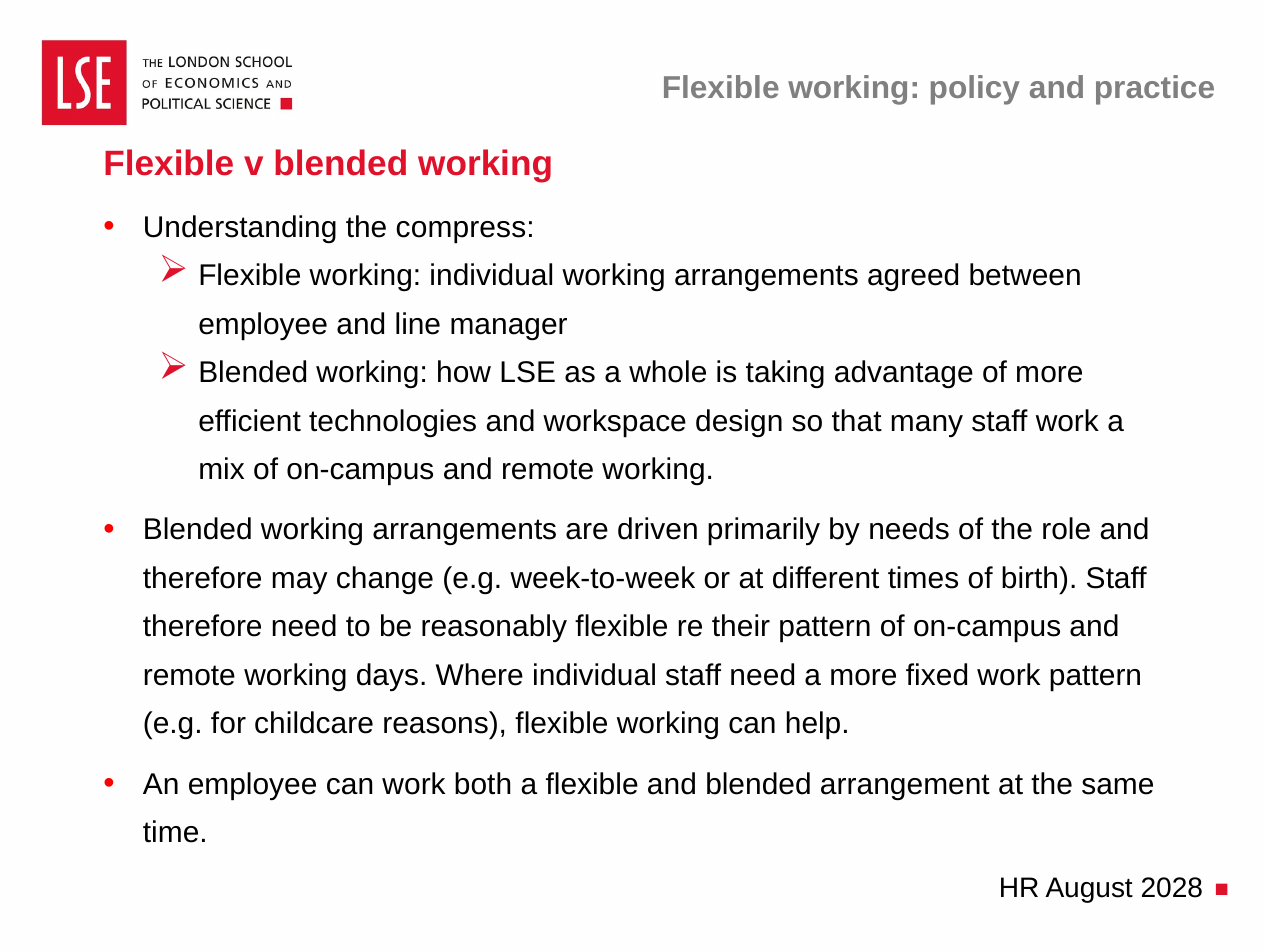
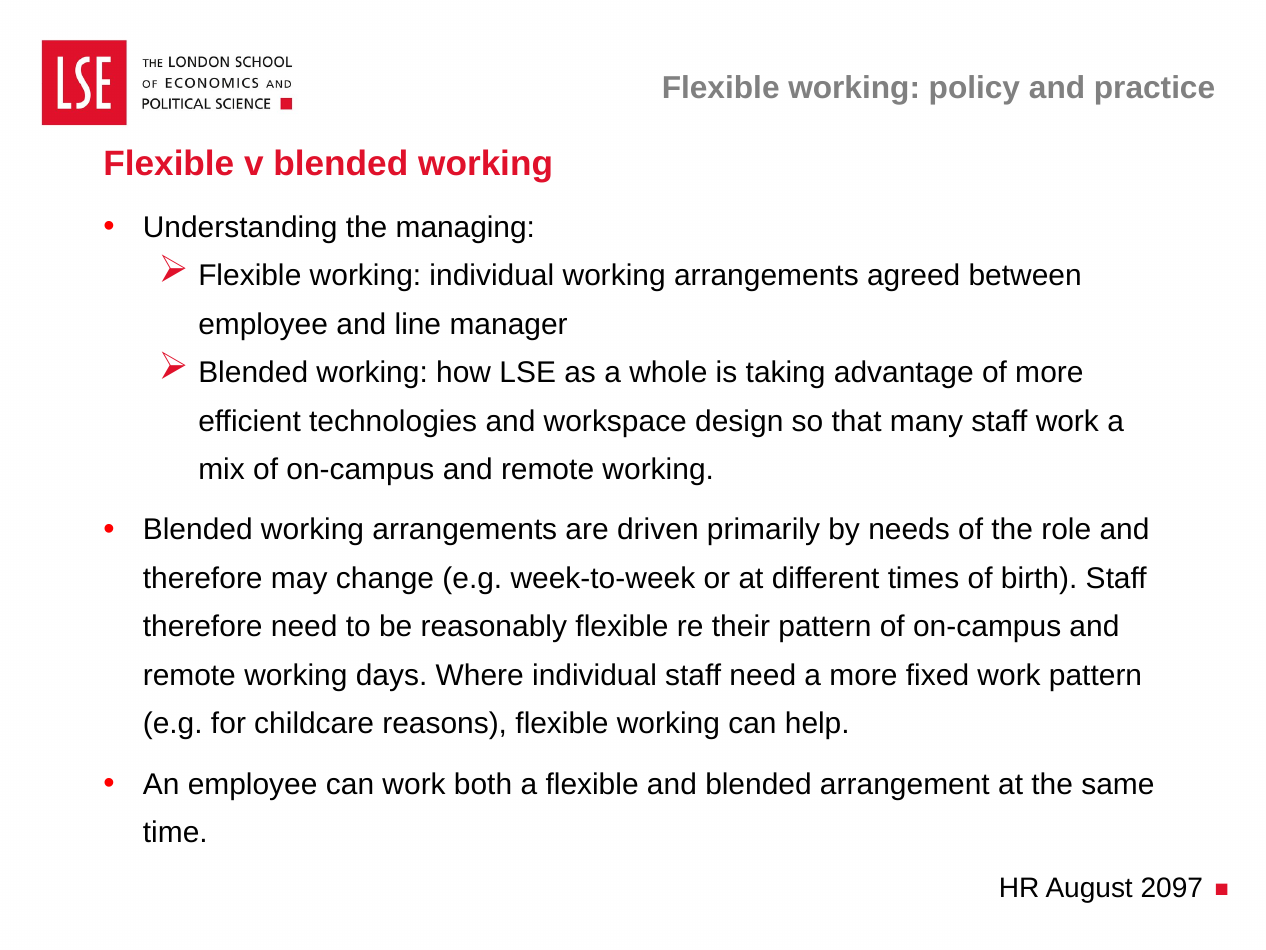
compress: compress -> managing
2028: 2028 -> 2097
